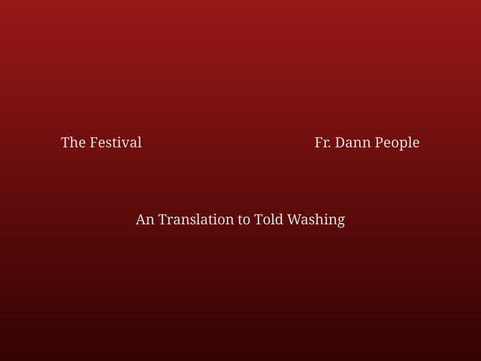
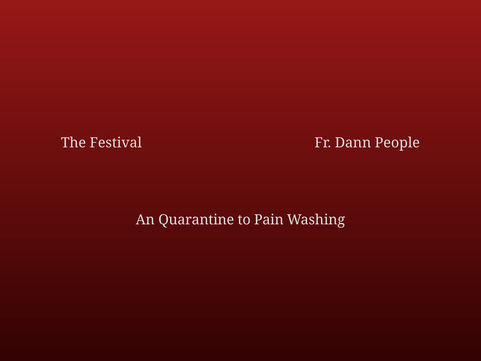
Translation: Translation -> Quarantine
Told: Told -> Pain
